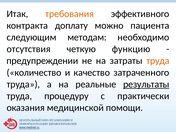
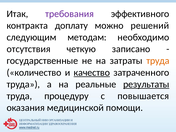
требования colour: orange -> purple
пациента: пациента -> решений
функцию: функцию -> записано
предупреждении: предупреждении -> государственные
качество underline: none -> present
практически: практически -> повышается
